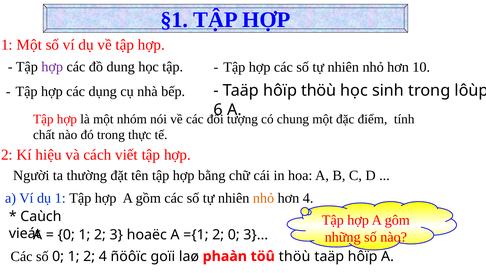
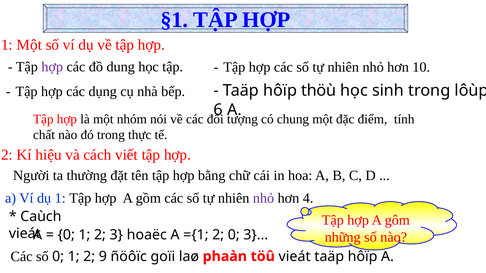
nhỏ at (263, 198) colour: orange -> purple
2 4: 4 -> 9
töû thöù: thöù -> vieát
